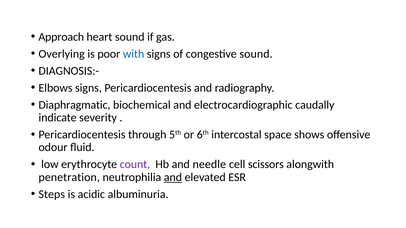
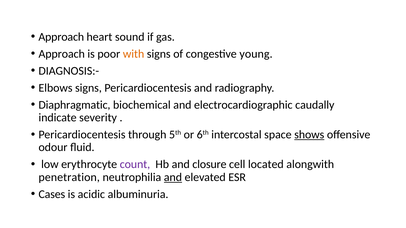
Overlying at (62, 54): Overlying -> Approach
with colour: blue -> orange
congestive sound: sound -> young
shows underline: none -> present
needle: needle -> closure
scissors: scissors -> located
Steps: Steps -> Cases
